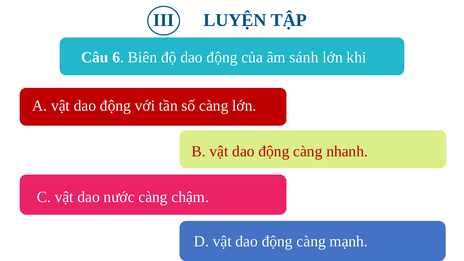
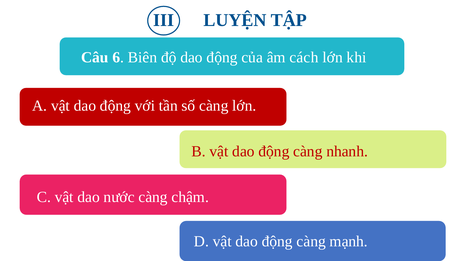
sánh: sánh -> cách
